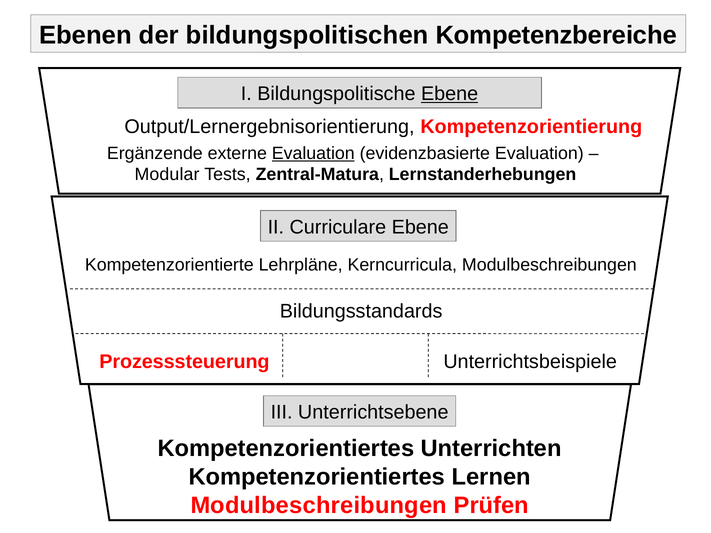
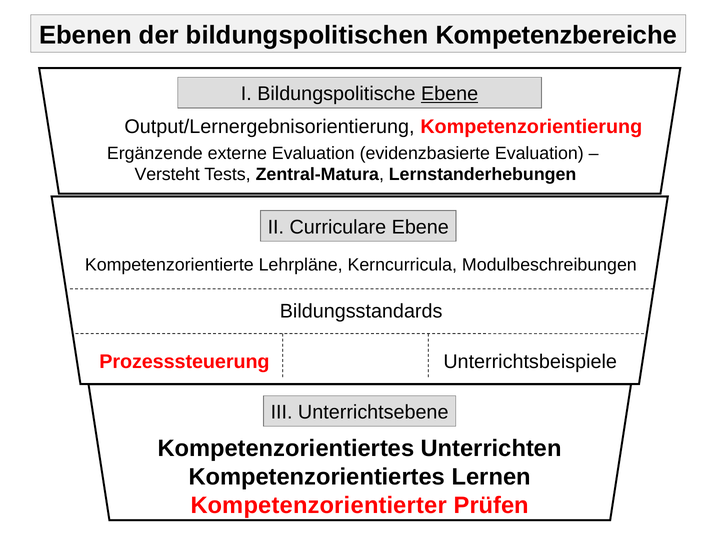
Evaluation at (313, 153) underline: present -> none
Modular: Modular -> Versteht
Modulbeschreibungen at (319, 505): Modulbeschreibungen -> Kompetenzorientierter
